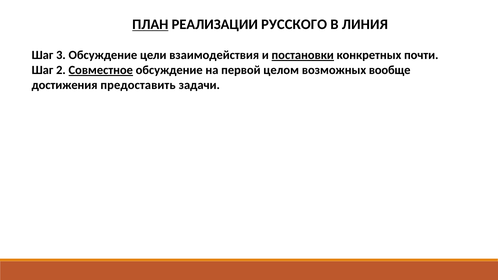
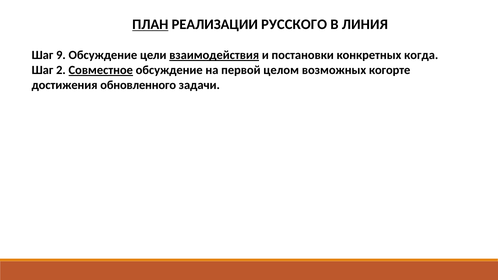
3: 3 -> 9
взаимодействия underline: none -> present
постановки underline: present -> none
почти: почти -> когда
вообще: вообще -> когорте
предоставить: предоставить -> обновленного
